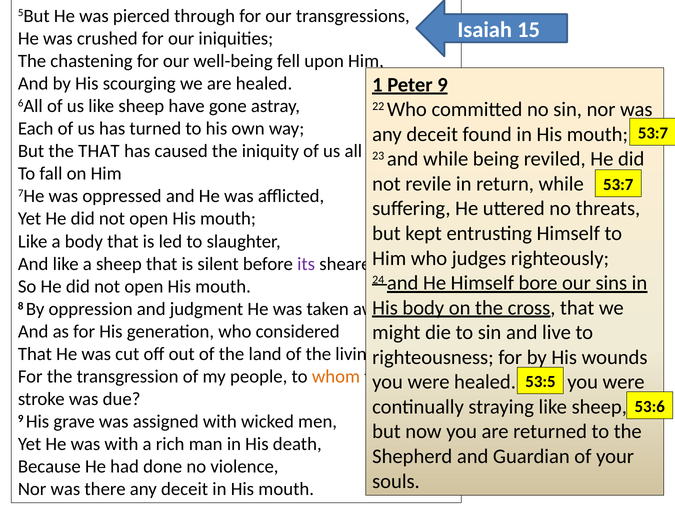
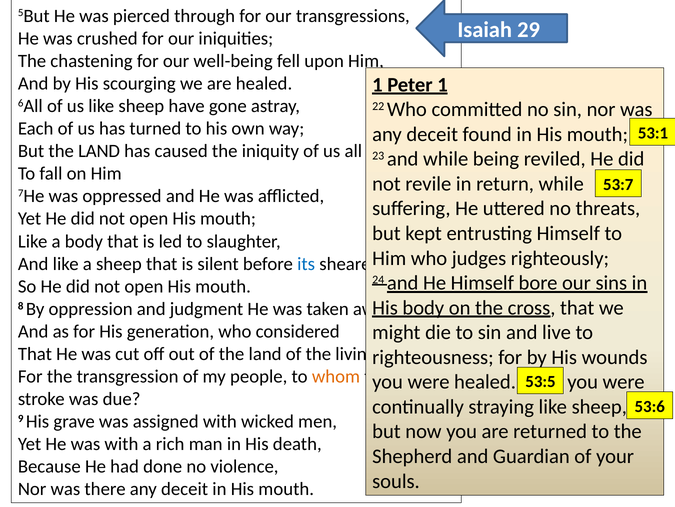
15: 15 -> 29
Peter 9: 9 -> 1
53:7 at (653, 133): 53:7 -> 53:1
But the THAT: THAT -> LAND
its colour: purple -> blue
